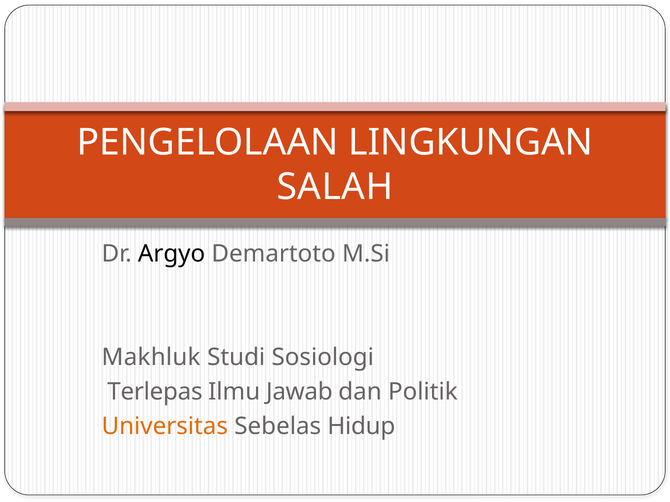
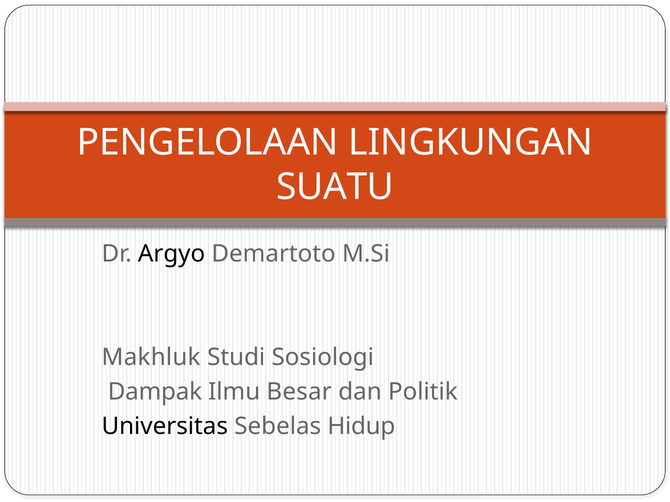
SALAH: SALAH -> SUATU
Terlepas: Terlepas -> Dampak
Jawab: Jawab -> Besar
Universitas colour: orange -> black
